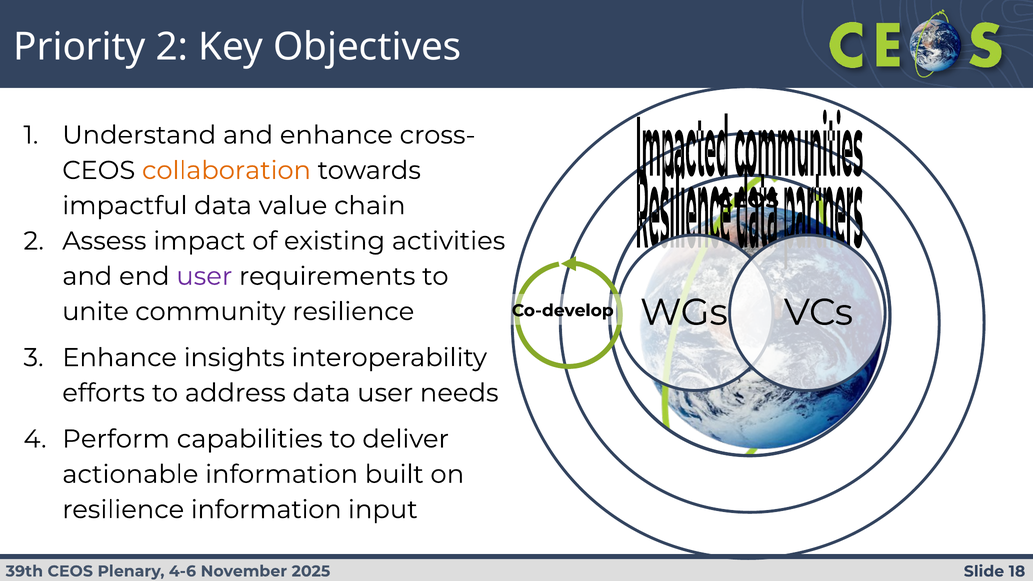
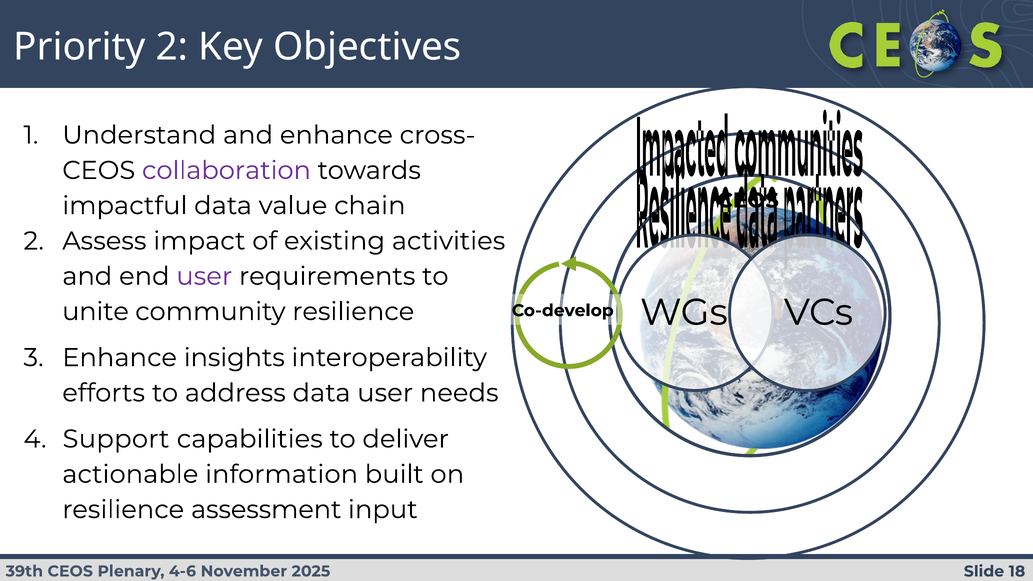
collaboration colour: orange -> purple
Perform: Perform -> Support
resilience information: information -> assessment
